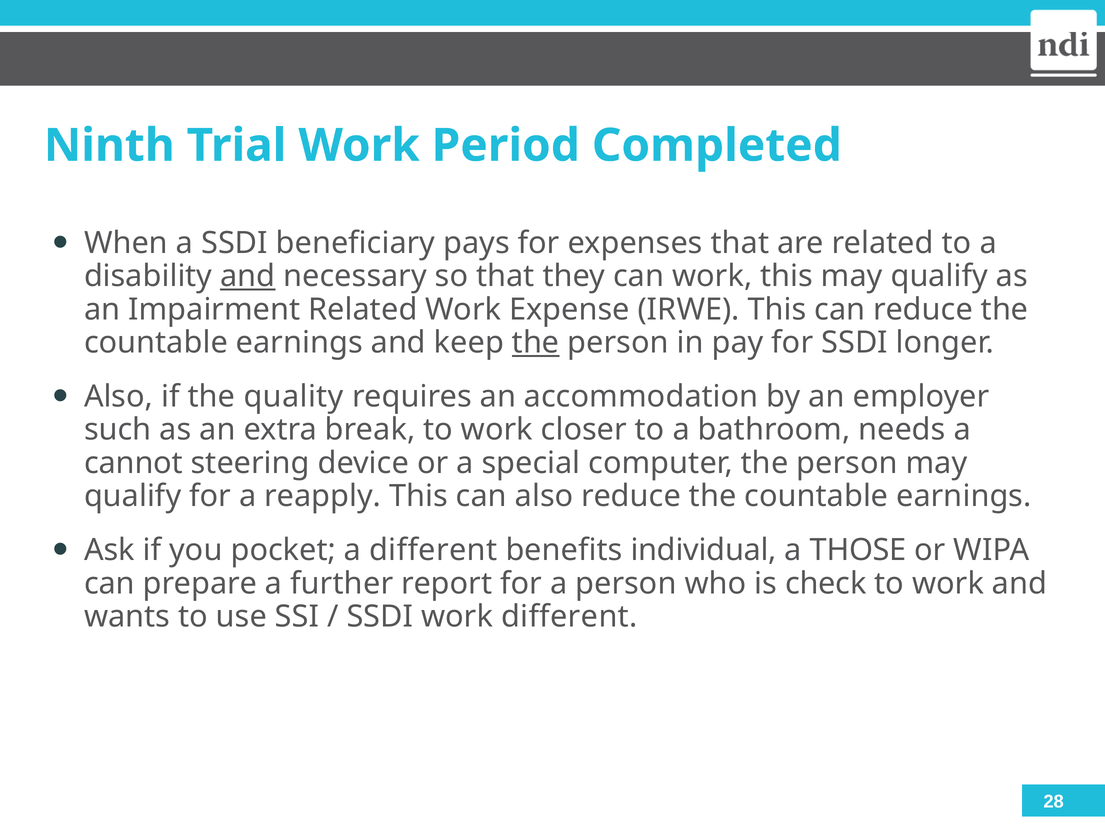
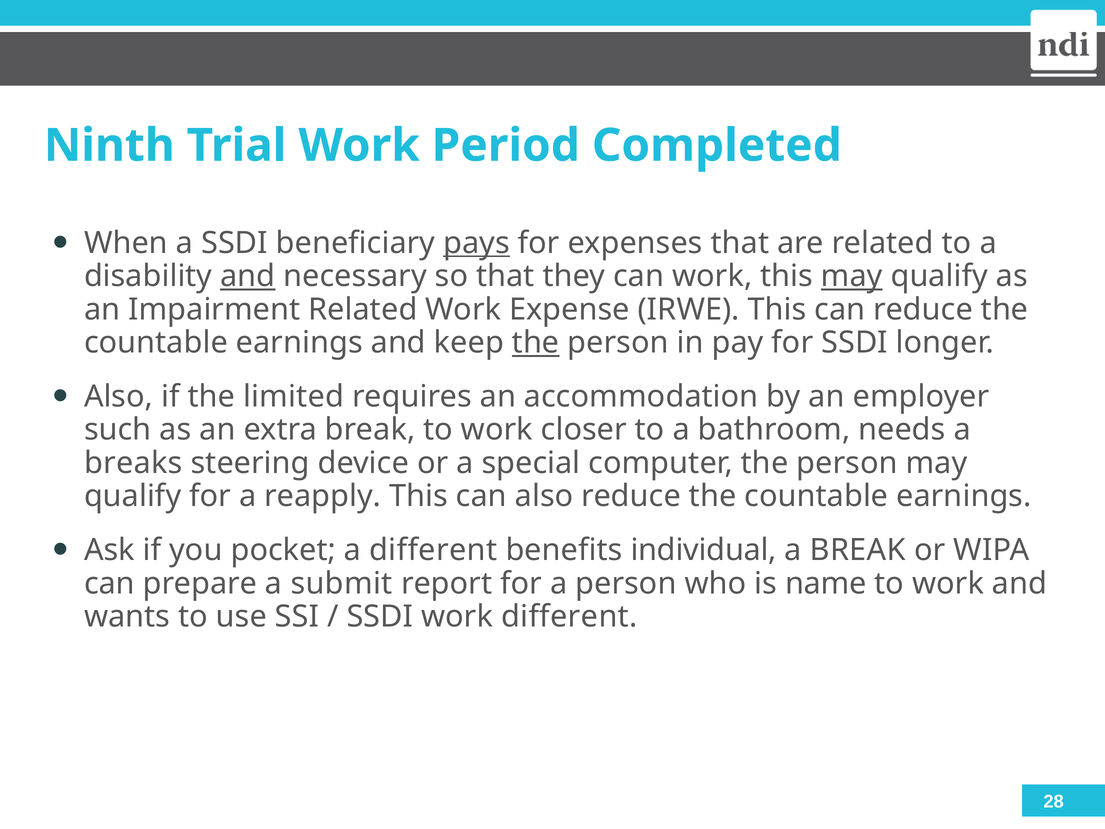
pays underline: none -> present
may at (852, 276) underline: none -> present
quality: quality -> limited
cannot: cannot -> breaks
a THOSE: THOSE -> BREAK
further: further -> submit
check: check -> name
